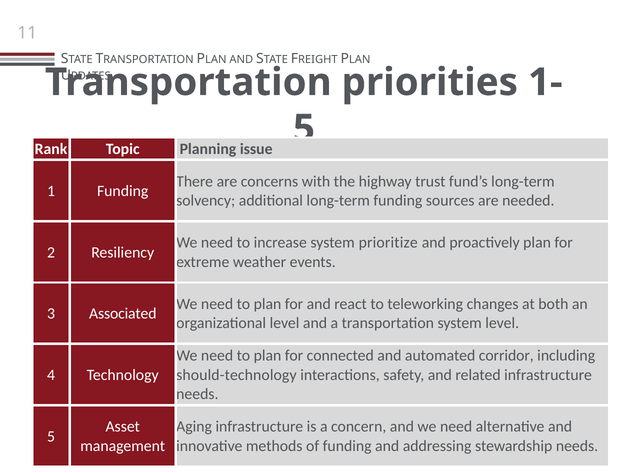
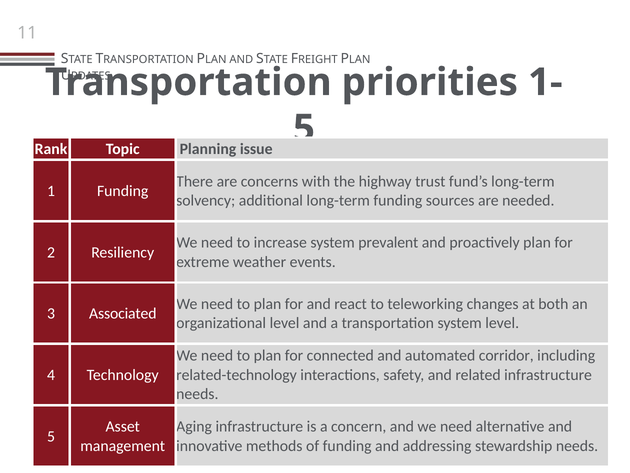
prioritize: prioritize -> prevalent
should-technology: should-technology -> related-technology
